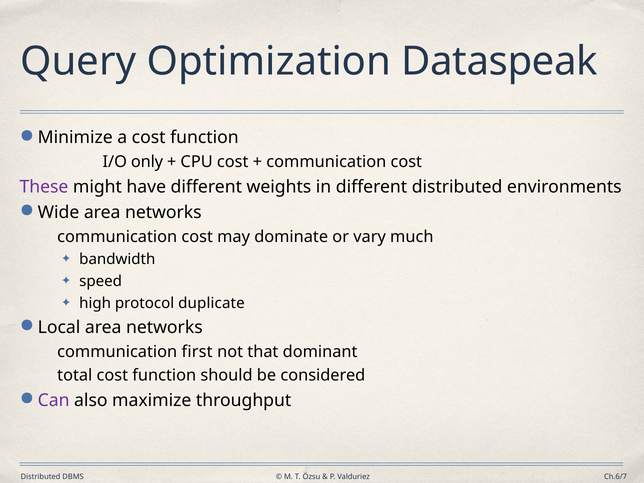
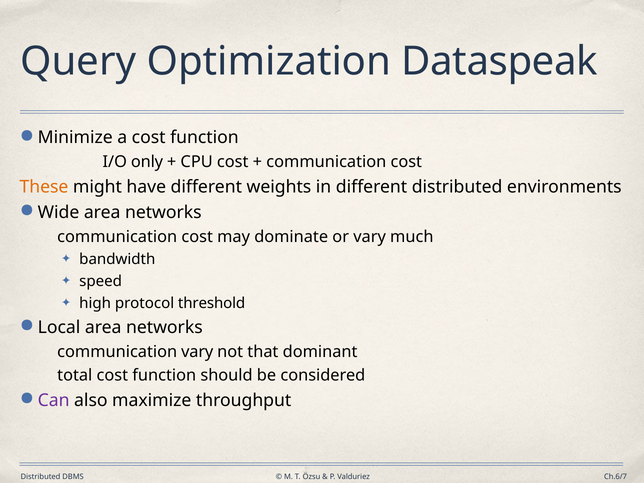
These colour: purple -> orange
duplicate: duplicate -> threshold
communication first: first -> vary
